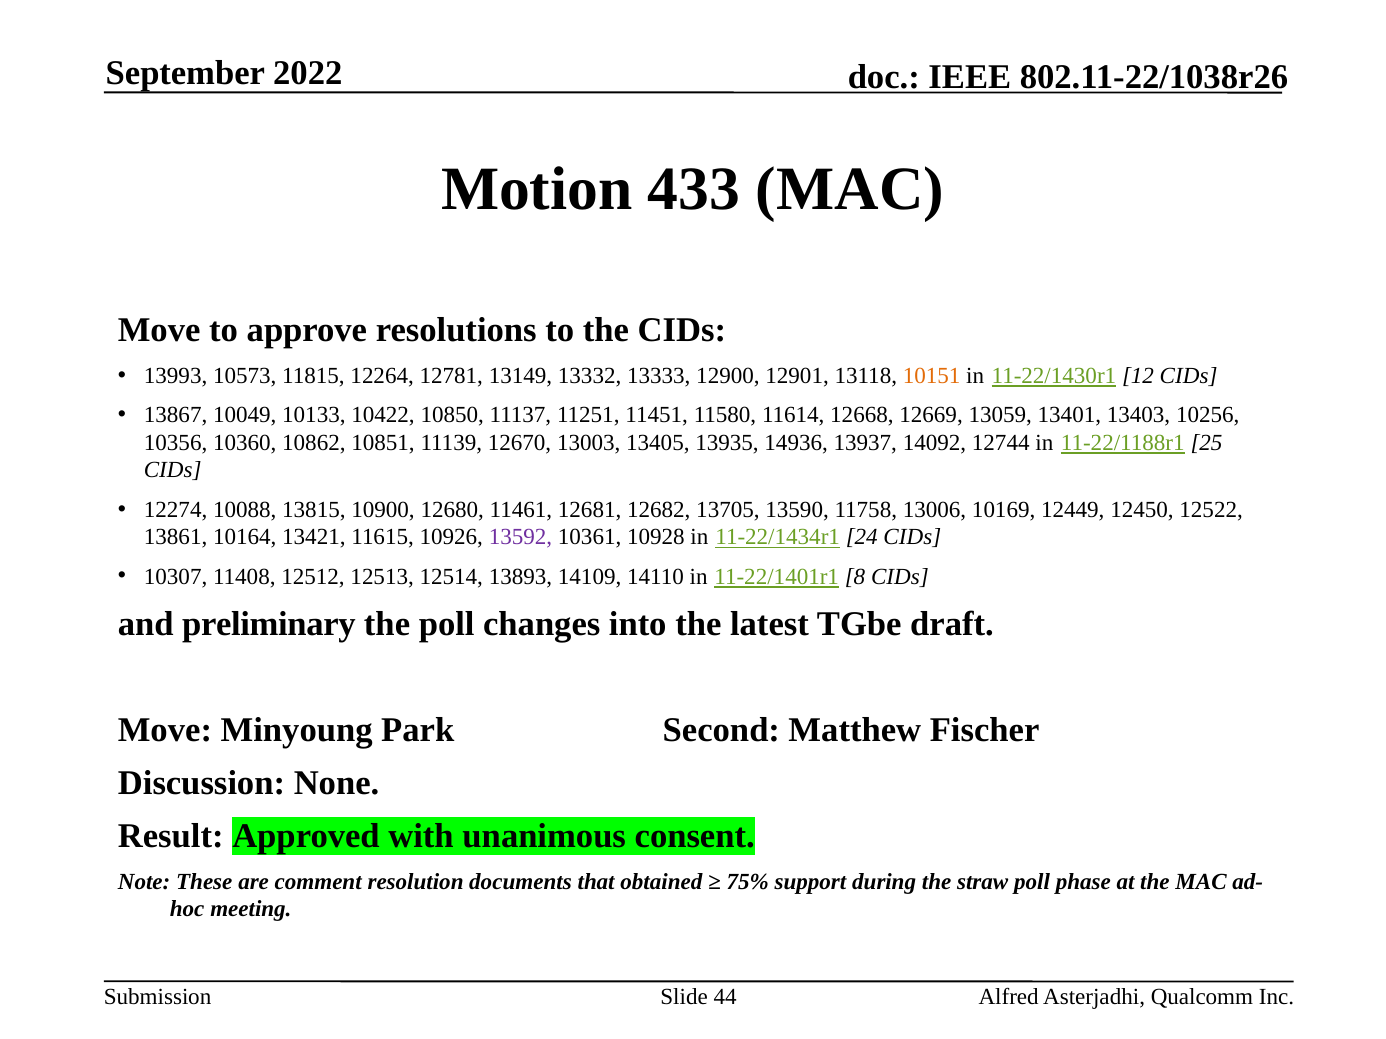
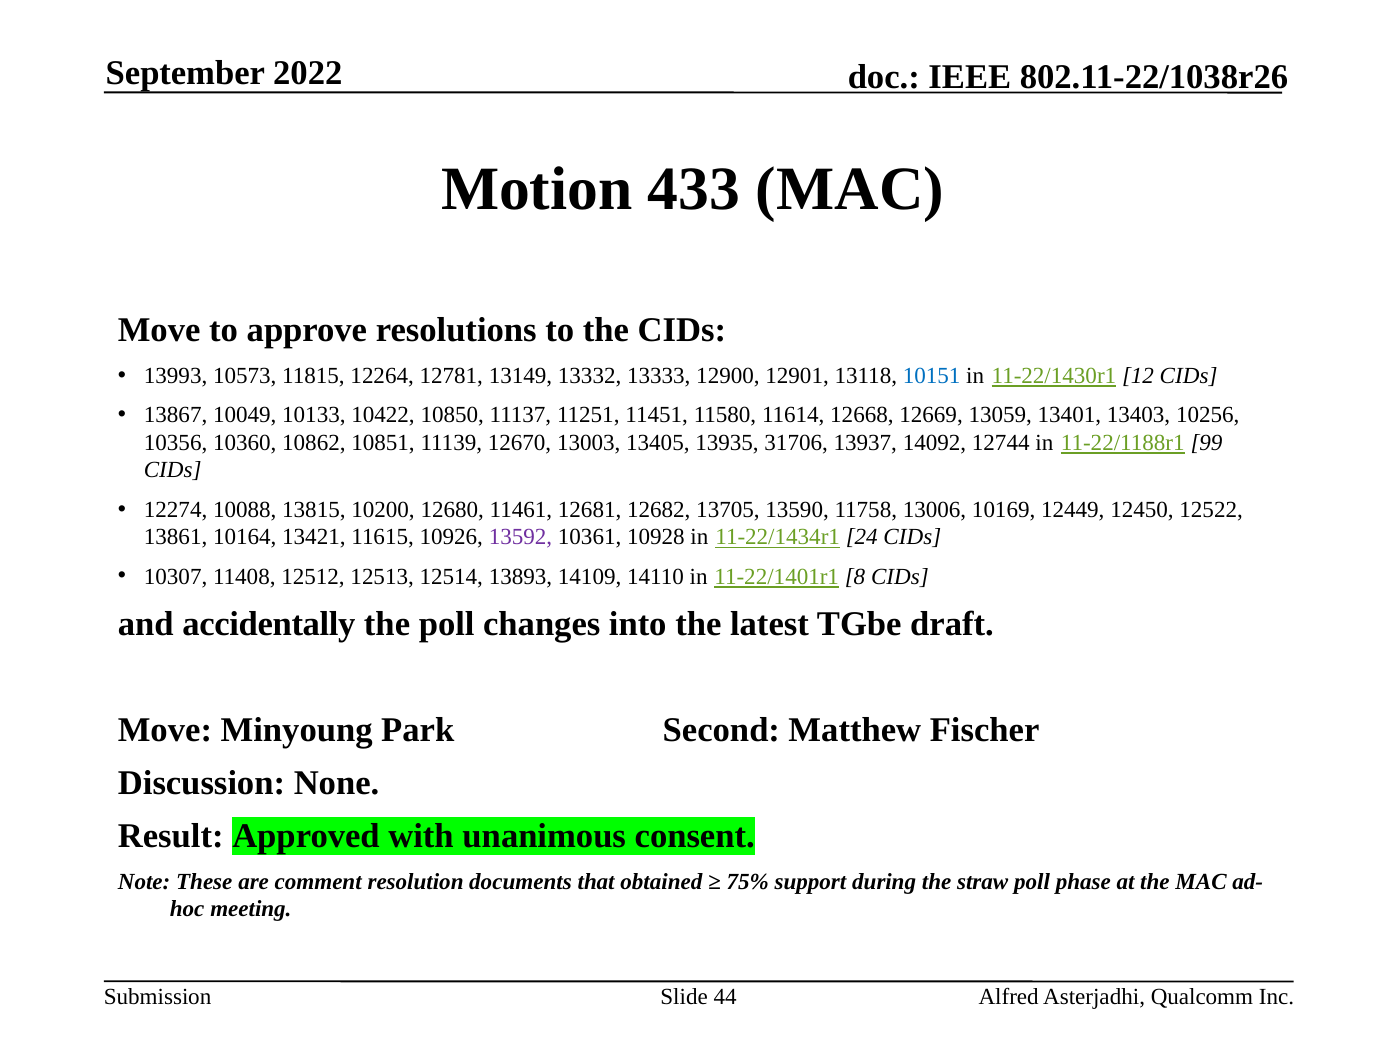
10151 colour: orange -> blue
14936: 14936 -> 31706
25: 25 -> 99
10900: 10900 -> 10200
preliminary: preliminary -> accidentally
